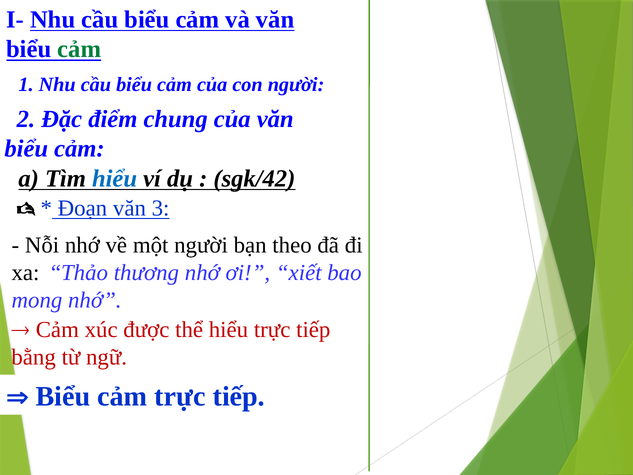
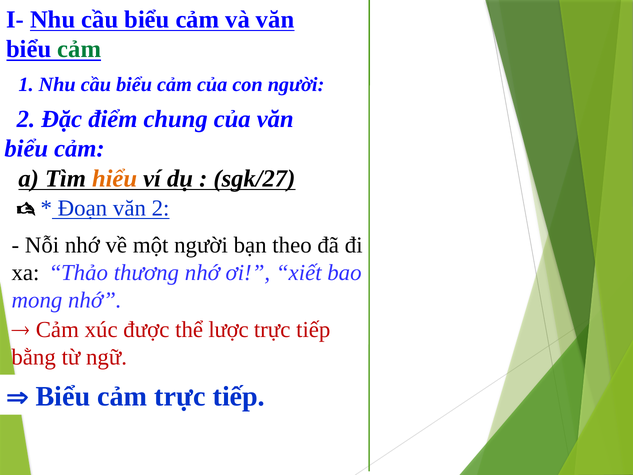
hiểu at (115, 178) colour: blue -> orange
sgk/42: sgk/42 -> sgk/27
văn 3: 3 -> 2
thể hiểu: hiểu -> lược
